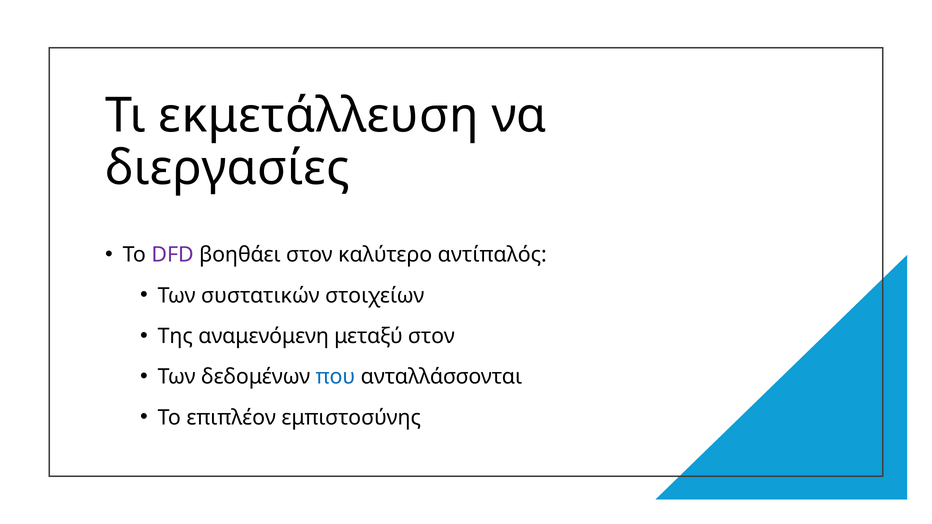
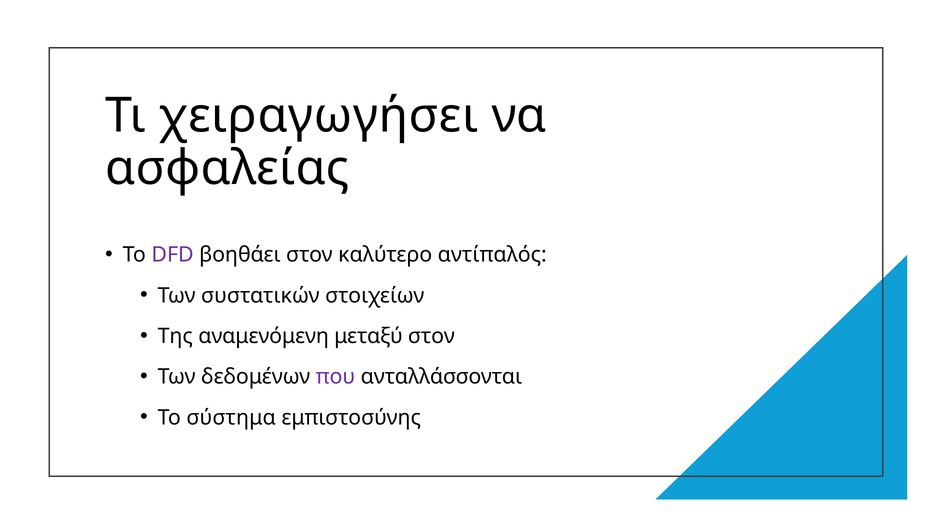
εκμετάλλευση: εκμετάλλευση -> χειραγωγήσει
διεργασίες: διεργασίες -> ασφαλείας
που colour: blue -> purple
επιπλέον: επιπλέον -> σύστημα
